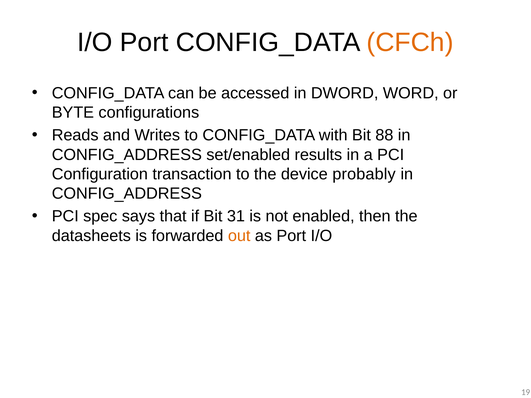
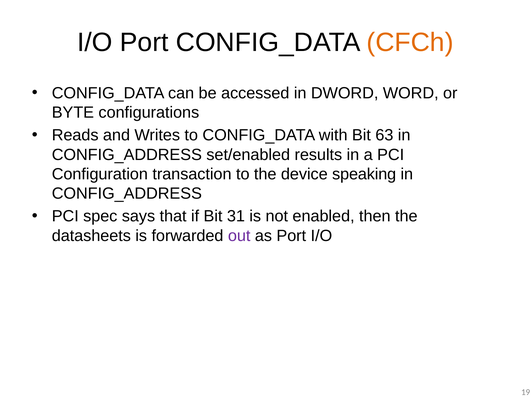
88: 88 -> 63
probably: probably -> speaking
out colour: orange -> purple
